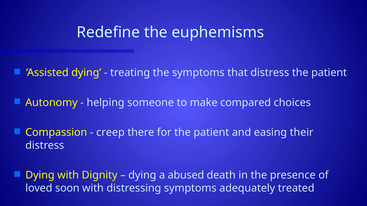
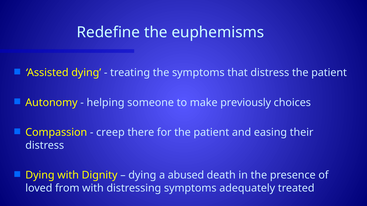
compared: compared -> previously
soon: soon -> from
